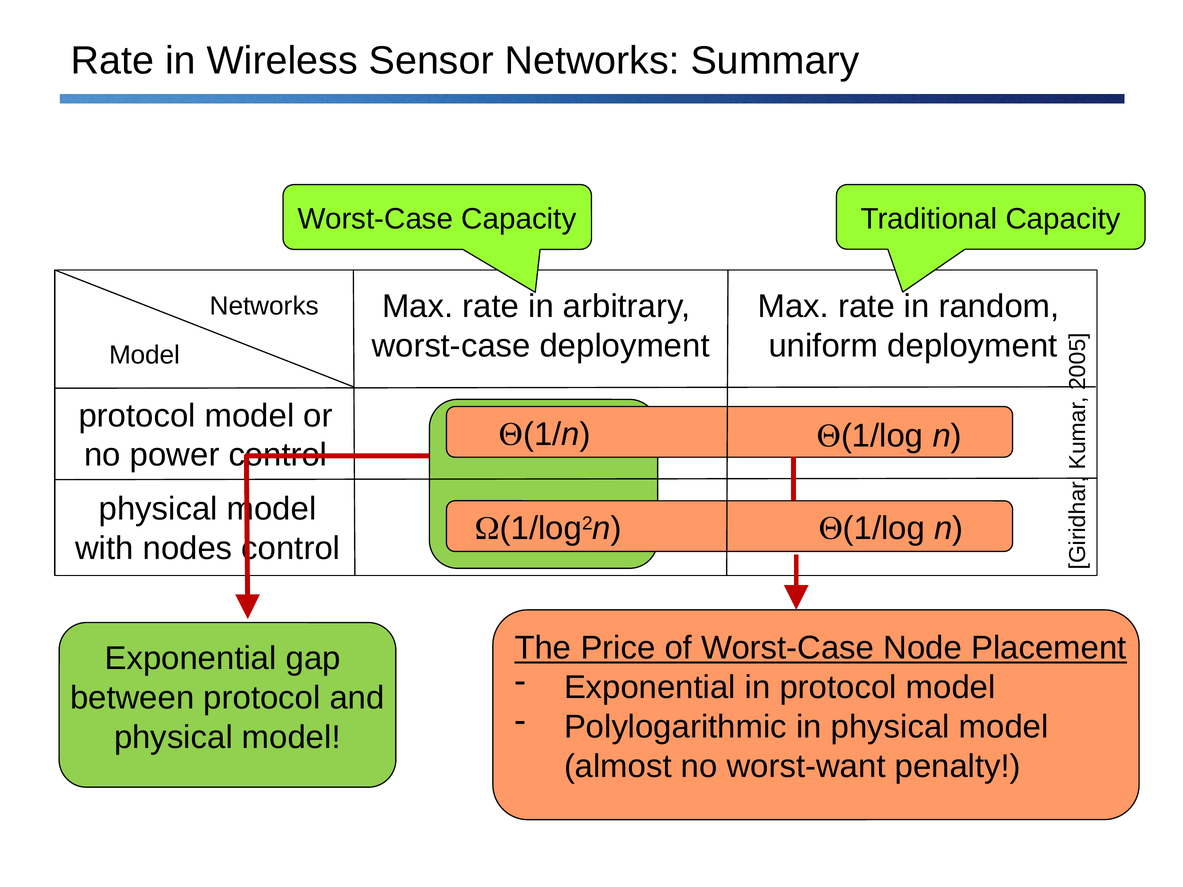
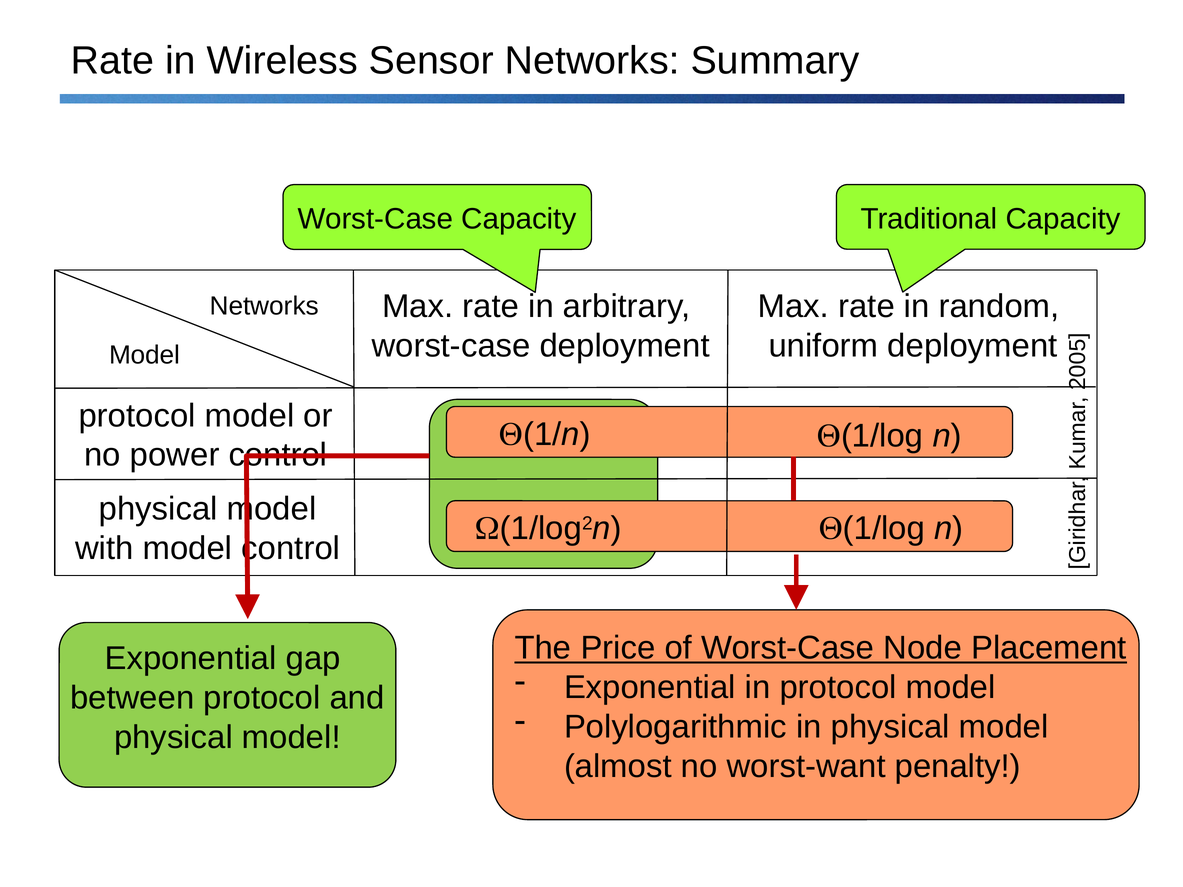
with nodes: nodes -> model
